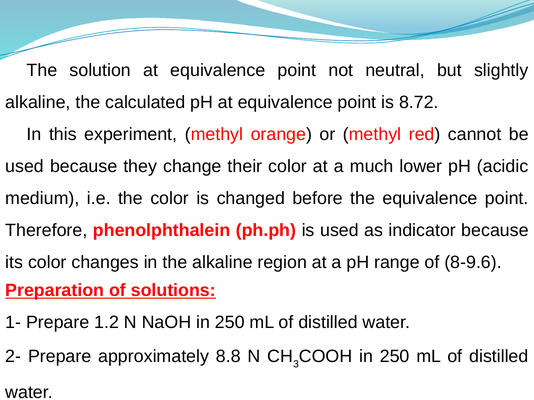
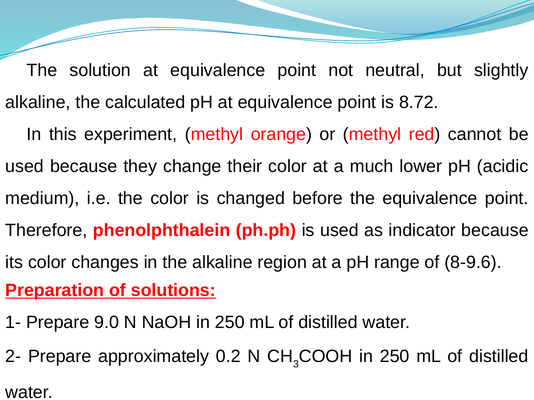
1.2: 1.2 -> 9.0
8.8: 8.8 -> 0.2
